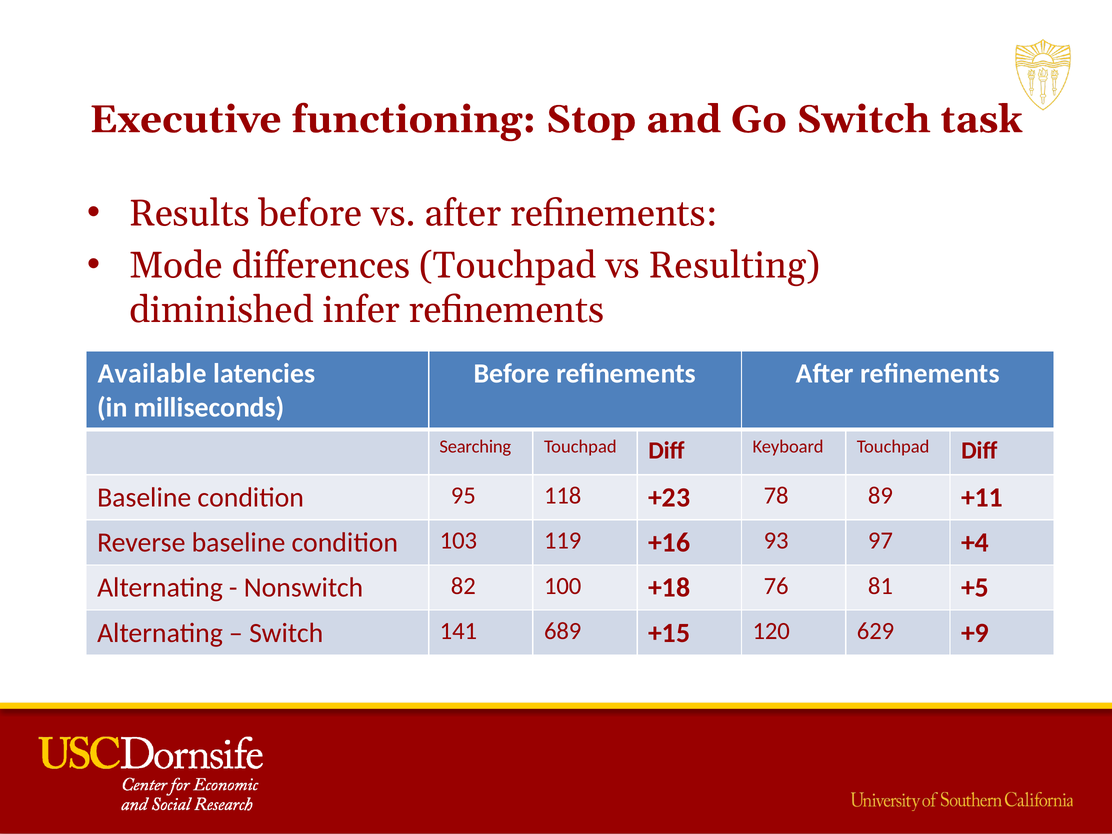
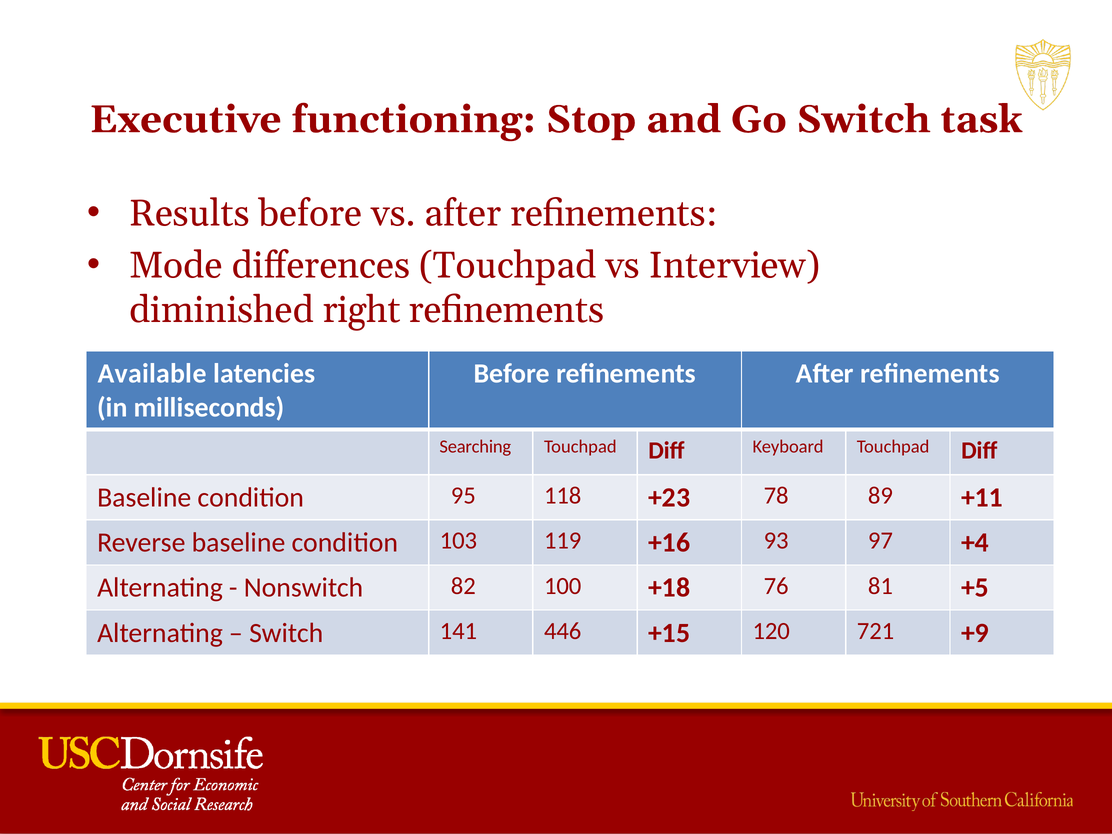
Resulting: Resulting -> Interview
infer: infer -> right
689: 689 -> 446
629: 629 -> 721
